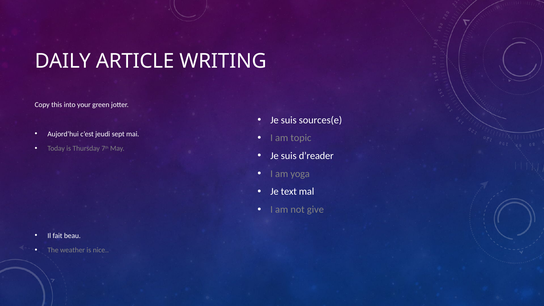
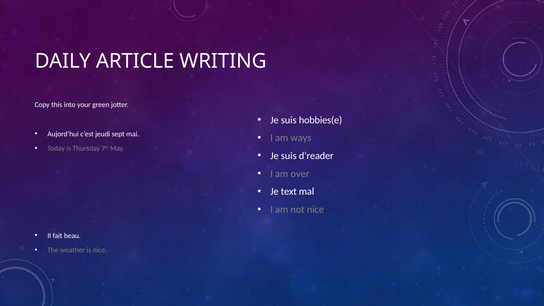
sources(e: sources(e -> hobbies(e
topic: topic -> ways
yoga: yoga -> over
not give: give -> nice
